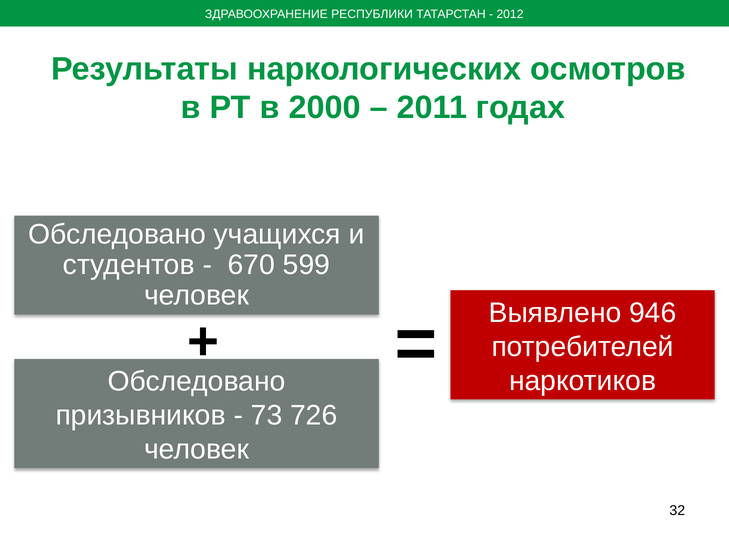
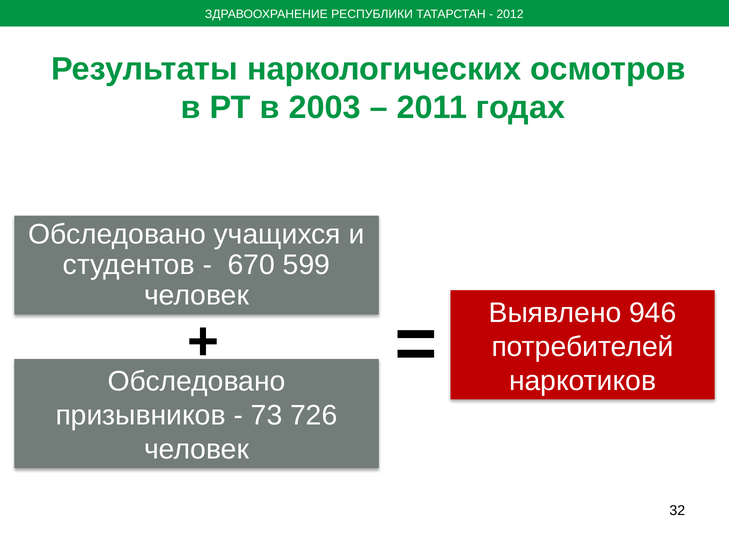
2000: 2000 -> 2003
